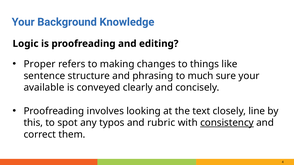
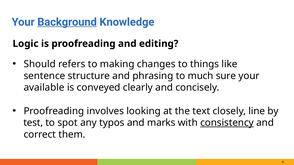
Background underline: none -> present
Proper: Proper -> Should
this: this -> test
rubric: rubric -> marks
